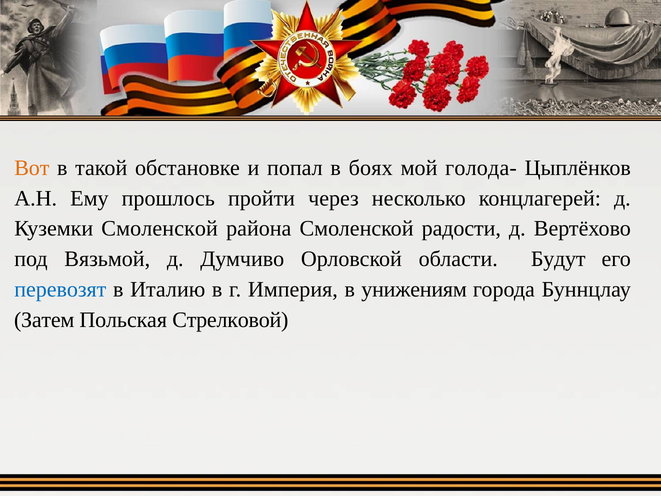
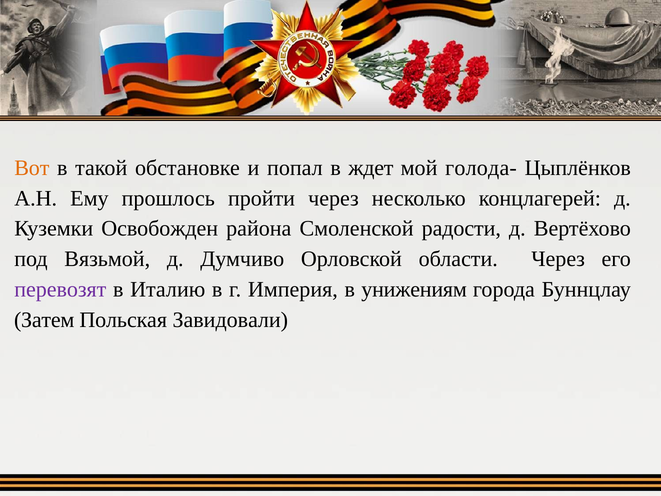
боях: боях -> ждет
Куземки Смоленской: Смоленской -> Освобожден
области Будут: Будут -> Через
перевозят colour: blue -> purple
Стрелковой: Стрелковой -> Завидовали
